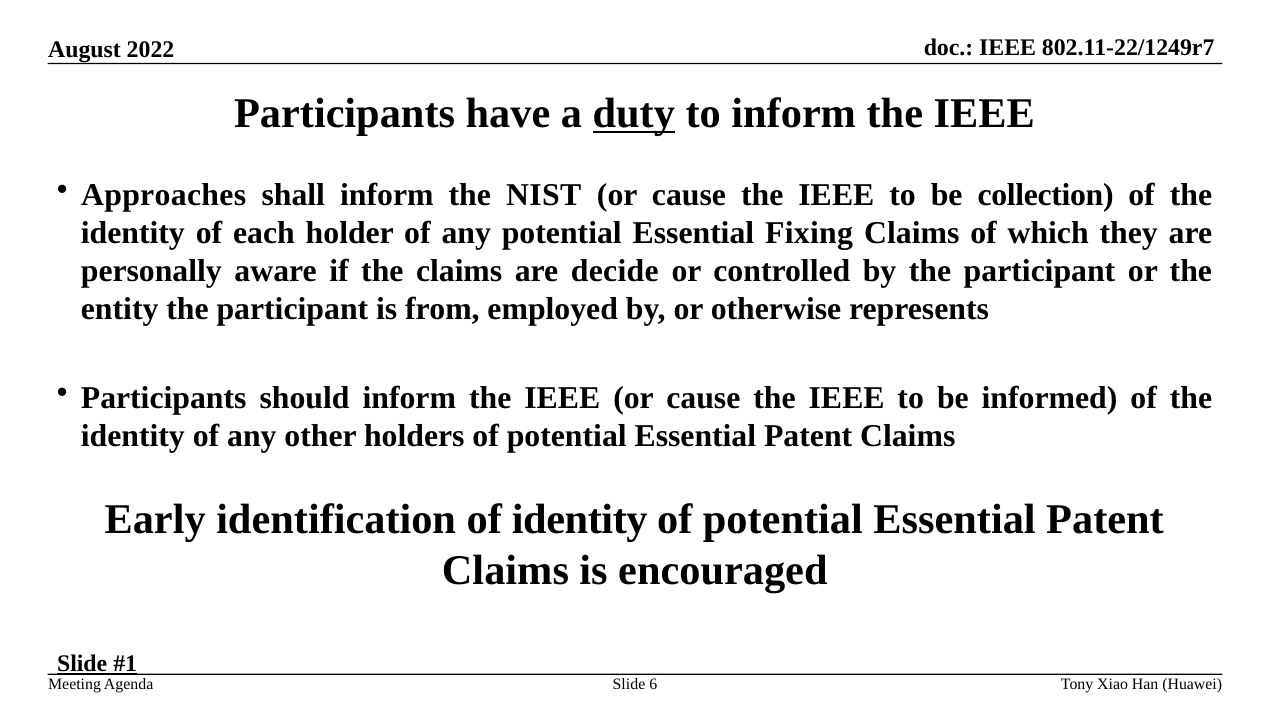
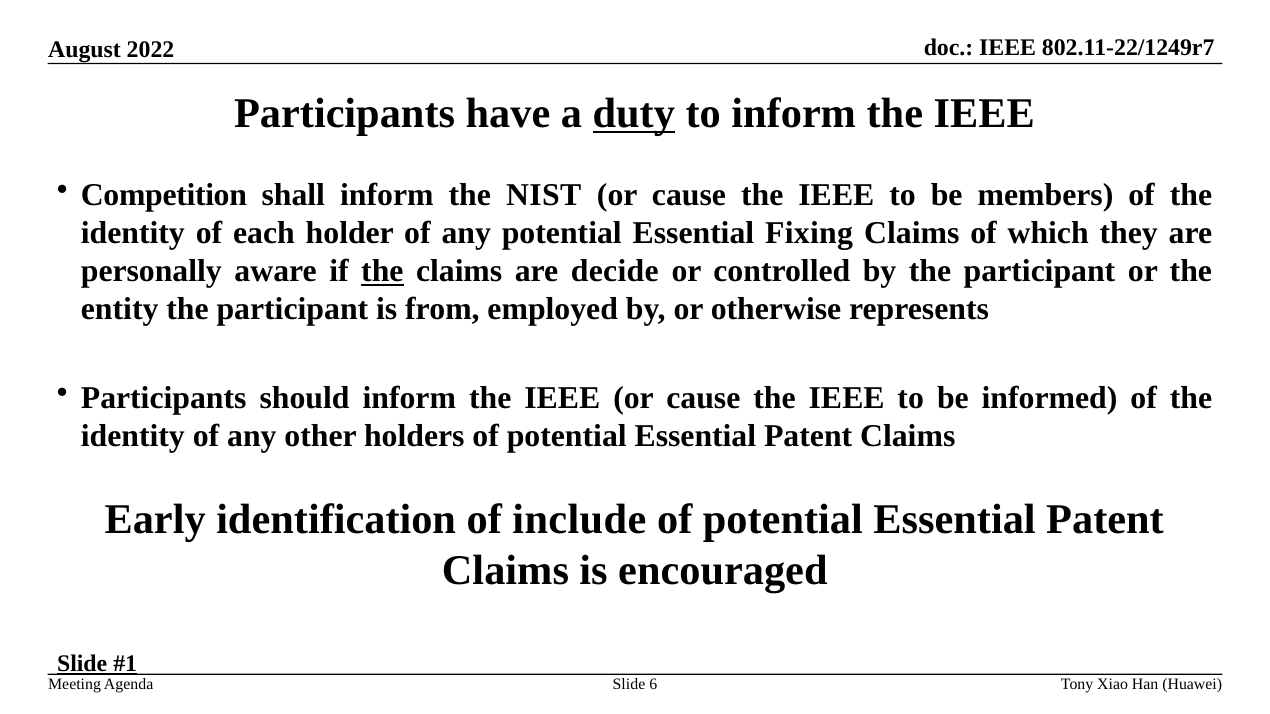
Approaches: Approaches -> Competition
collection: collection -> members
the at (382, 271) underline: none -> present
of identity: identity -> include
